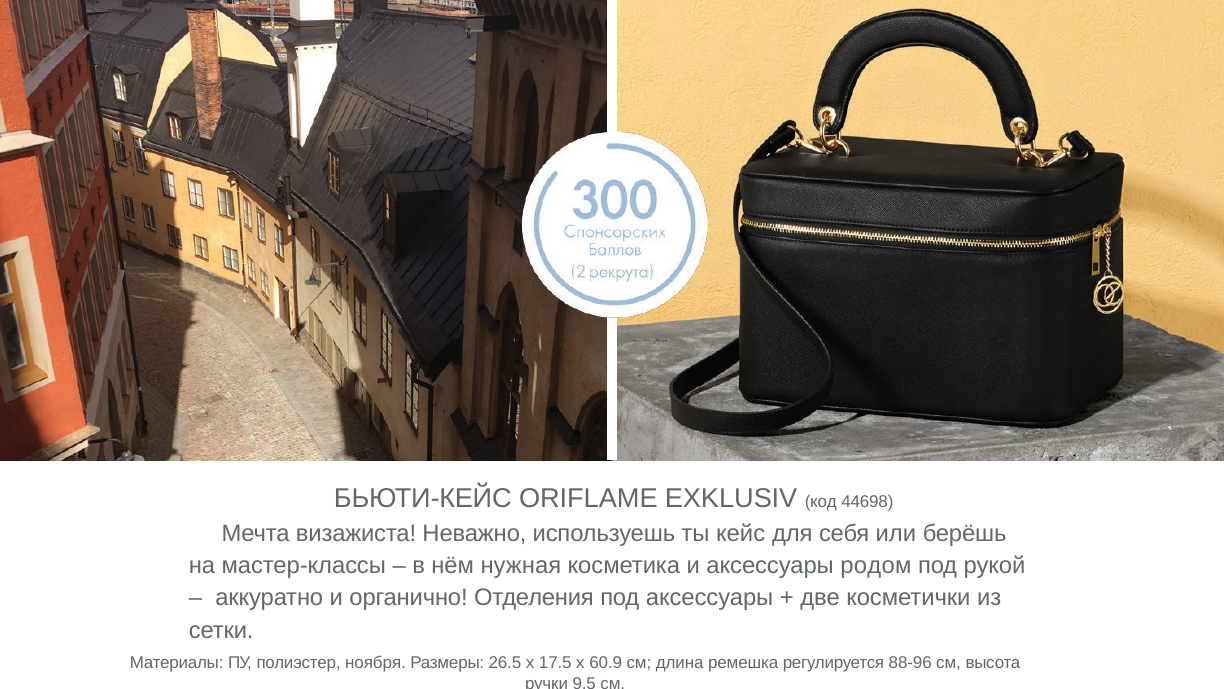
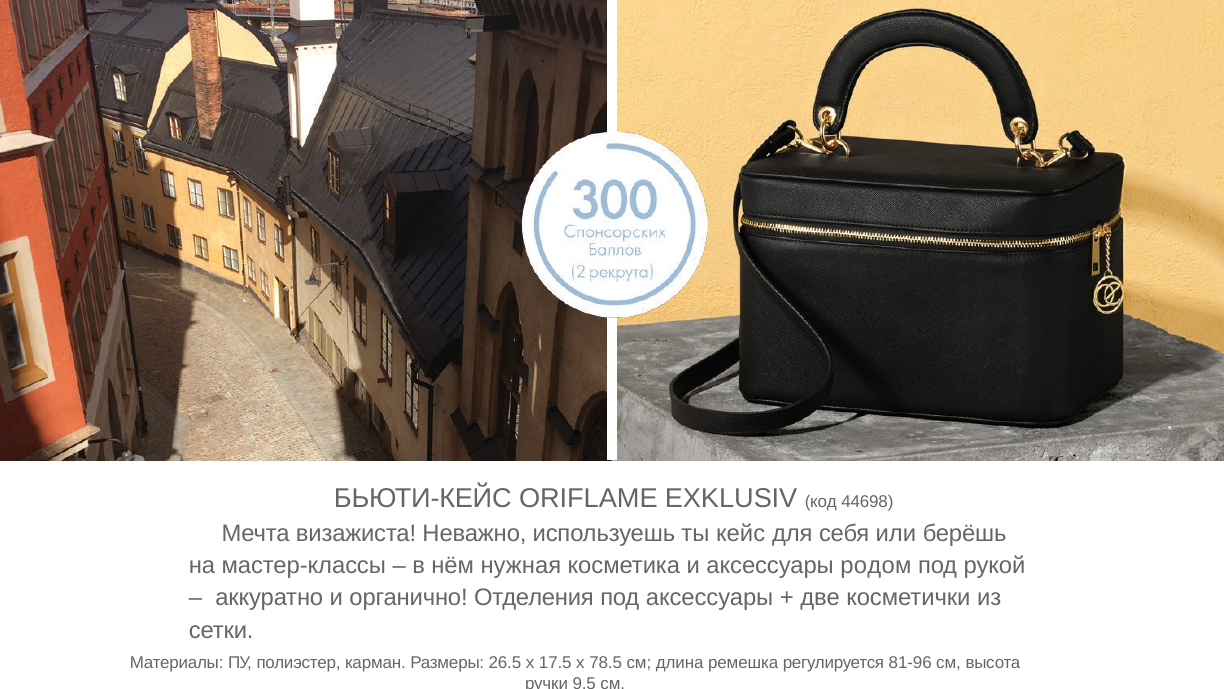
ноября: ноября -> карман
60.9: 60.9 -> 78.5
88-96: 88-96 -> 81-96
